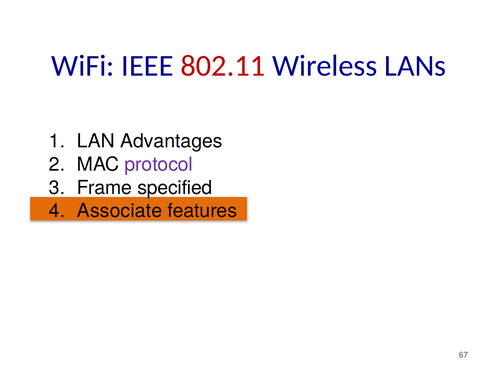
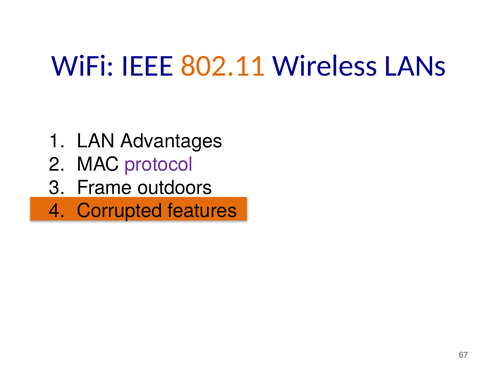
802.11 colour: red -> orange
specified: specified -> outdoors
Associate: Associate -> Corrupted
